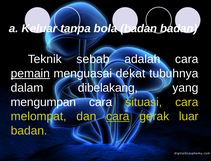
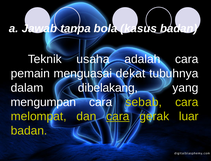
Keluar: Keluar -> Jawab
bola badan: badan -> kasus
sebab: sebab -> usaha
pemain underline: present -> none
situasi: situasi -> sebab
